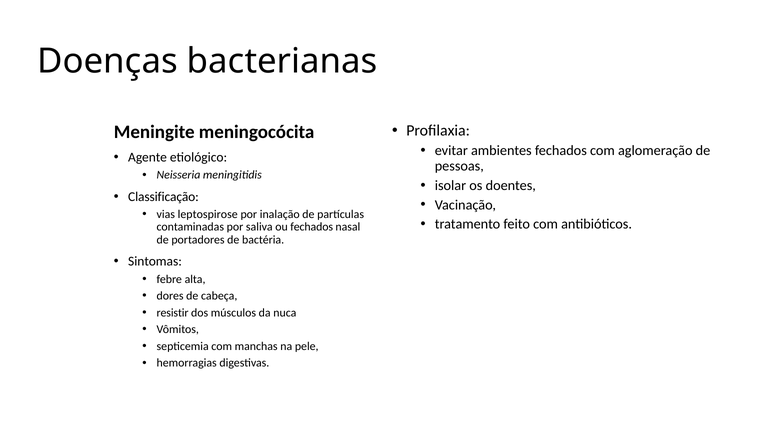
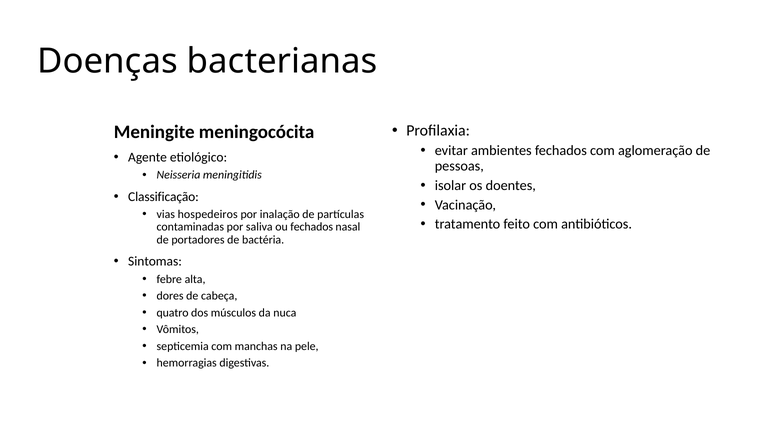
leptospirose: leptospirose -> hospedeiros
resistir: resistir -> quatro
